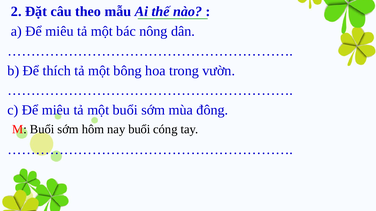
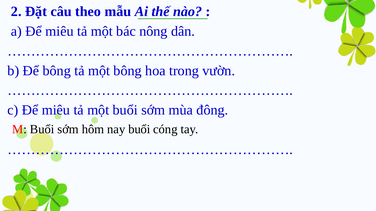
Để thích: thích -> bông
